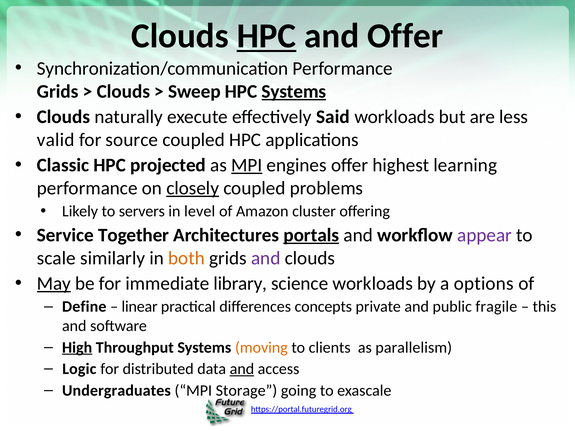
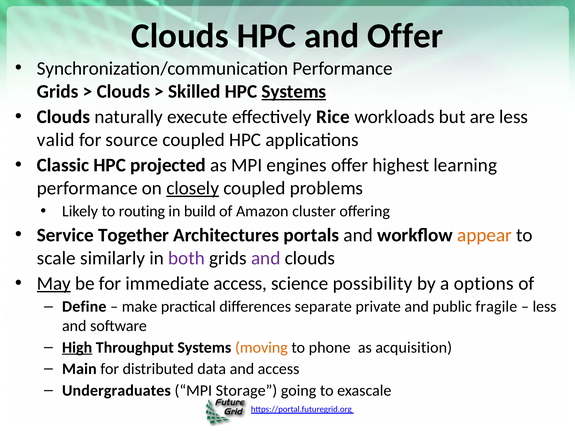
HPC at (266, 36) underline: present -> none
Sweep: Sweep -> Skilled
Said: Said -> Rice
MPI at (247, 165) underline: present -> none
servers: servers -> routing
level: level -> build
portals underline: present -> none
appear colour: purple -> orange
both colour: orange -> purple
immediate library: library -> access
science workloads: workloads -> possibility
linear: linear -> make
concepts: concepts -> separate
this at (544, 307): this -> less
clients: clients -> phone
parallelism: parallelism -> acquisition
Logic: Logic -> Main
and at (242, 369) underline: present -> none
